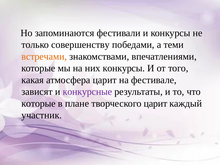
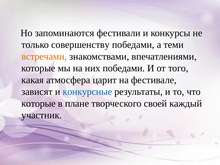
них конкурсы: конкурсы -> победами
конкурсные colour: purple -> blue
творческого царит: царит -> своей
